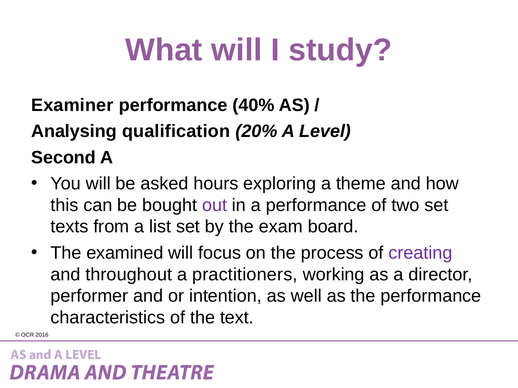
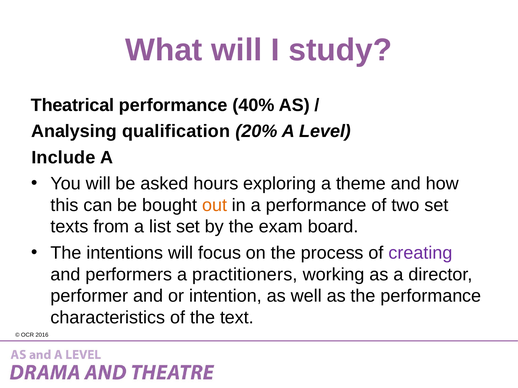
Examiner: Examiner -> Theatrical
Second: Second -> Include
out colour: purple -> orange
examined: examined -> intentions
throughout: throughout -> performers
